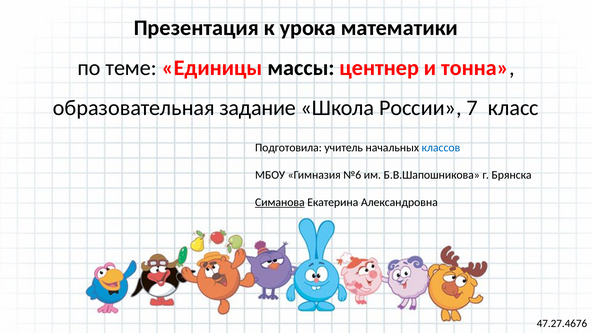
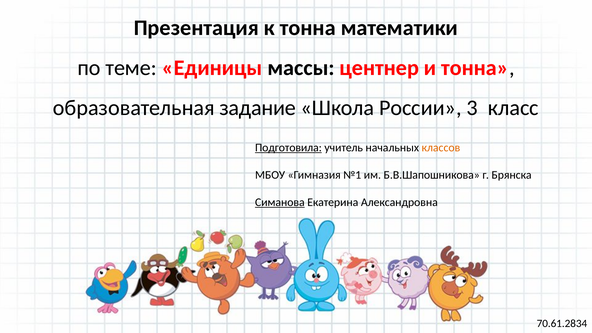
к урока: урока -> тонна
7: 7 -> 3
Подготовила underline: none -> present
классов colour: blue -> orange
№6: №6 -> №1
47.27.4676: 47.27.4676 -> 70.61.2834
